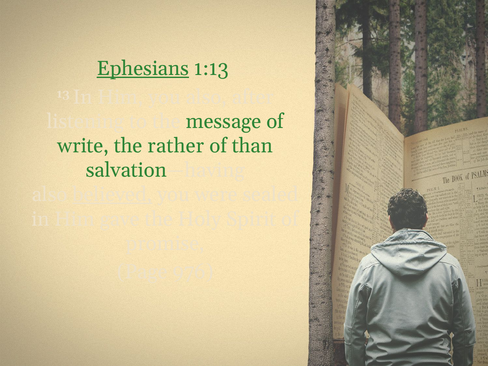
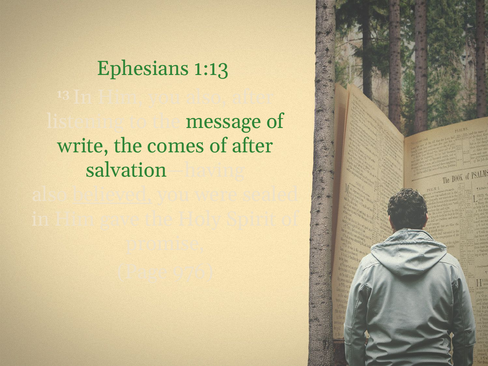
Ephesians underline: present -> none
rather: rather -> comes
of than: than -> after
